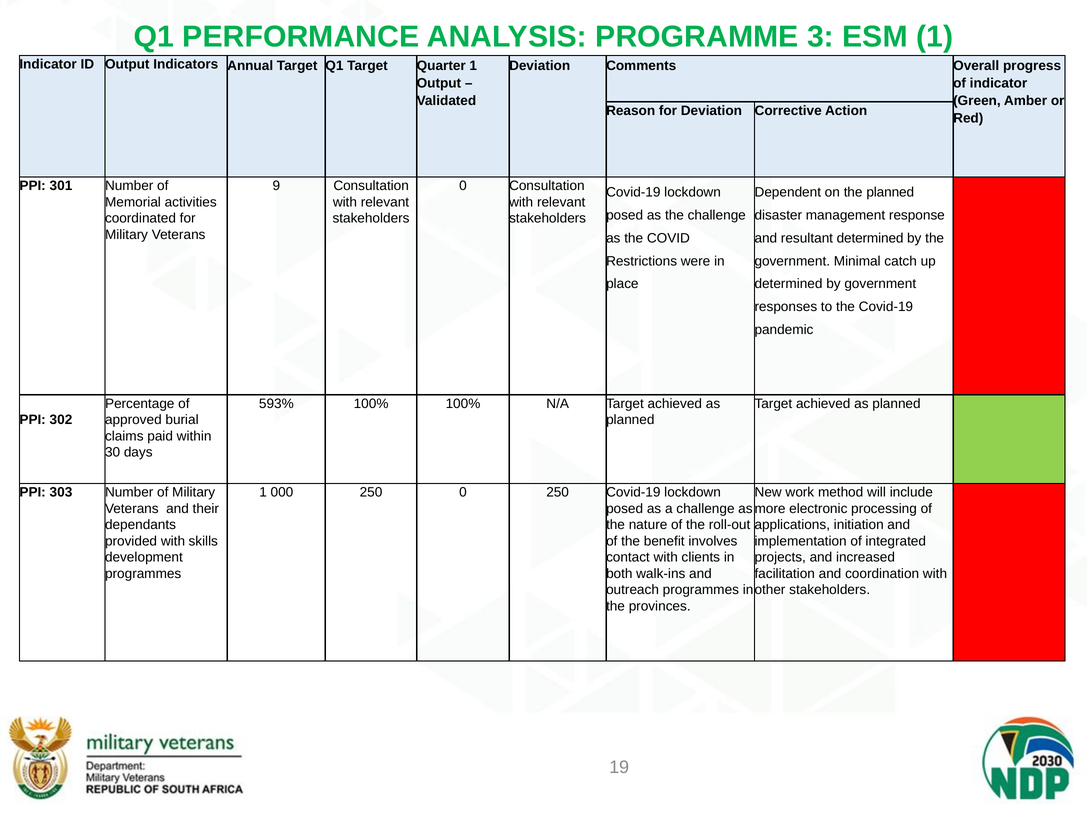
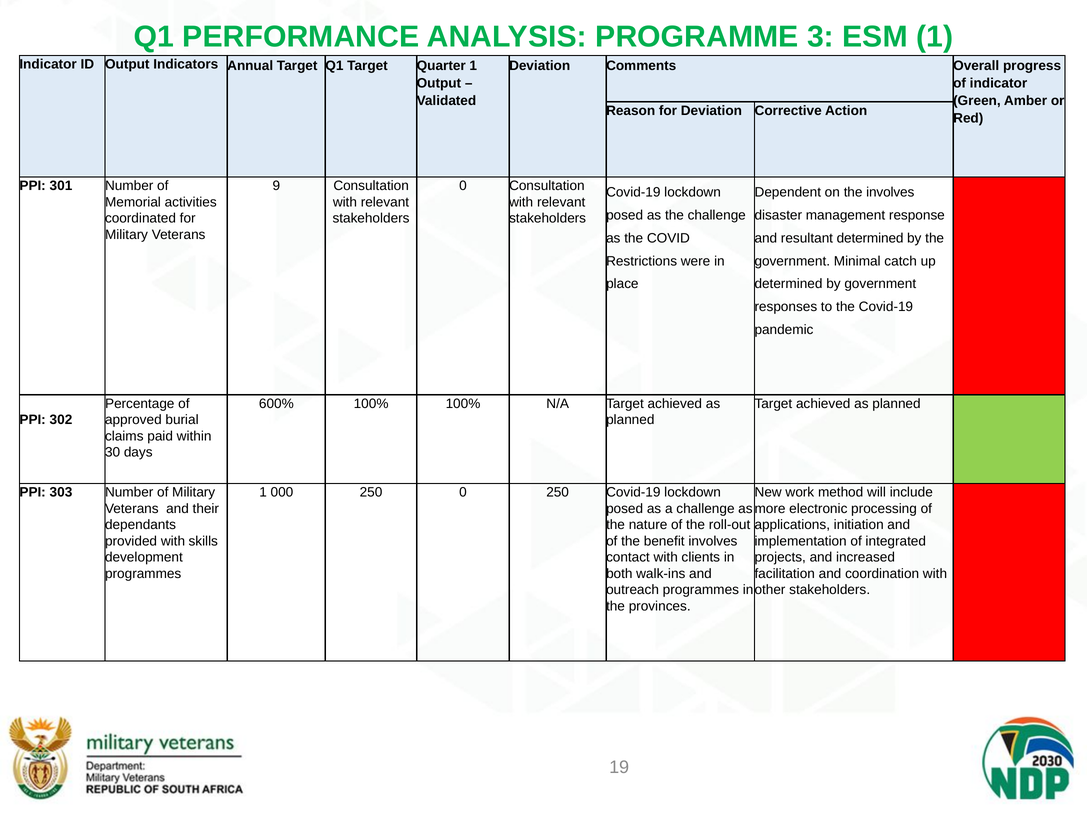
the planned: planned -> involves
593%: 593% -> 600%
